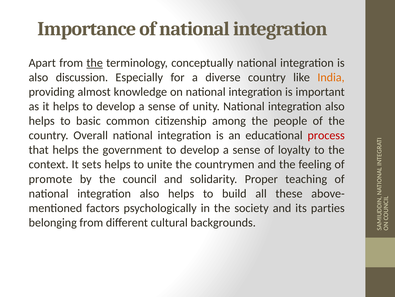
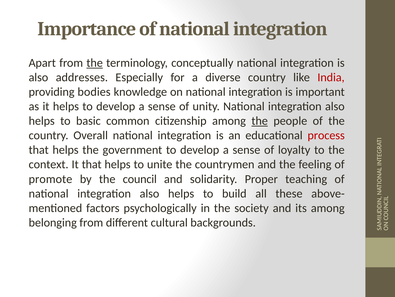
discussion: discussion -> addresses
India colour: orange -> red
almost: almost -> bodies
the at (260, 121) underline: none -> present
It sets: sets -> that
its parties: parties -> among
